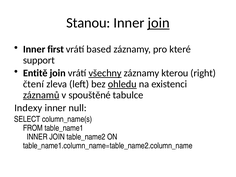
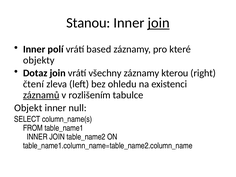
first: first -> polí
support: support -> objekty
Entitě: Entitě -> Dotaz
všechny underline: present -> none
ohledu underline: present -> none
spouštěné: spouštěné -> rozlišením
Indexy: Indexy -> Objekt
